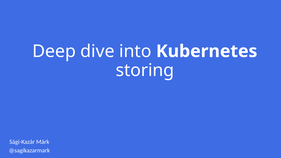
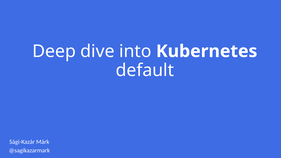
storing: storing -> default
